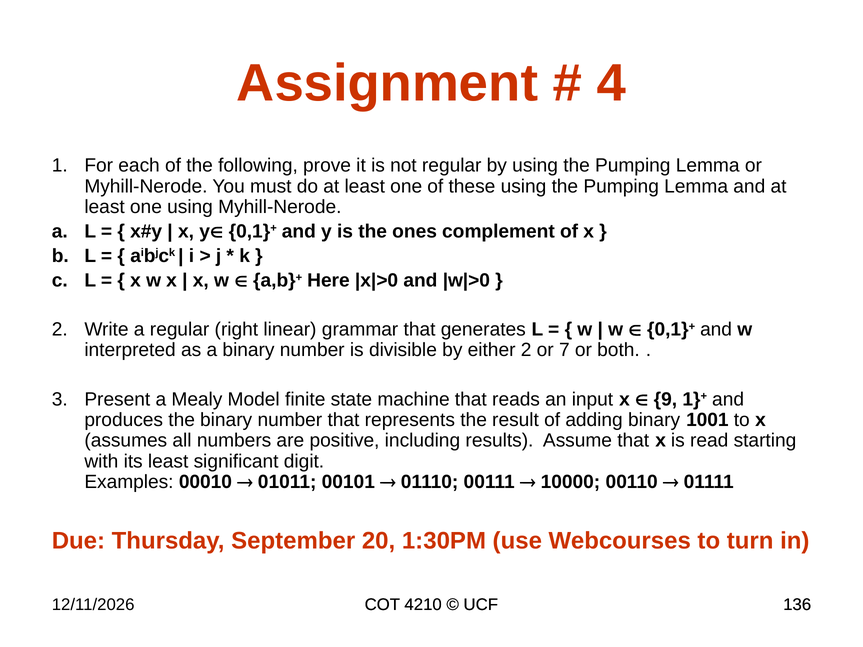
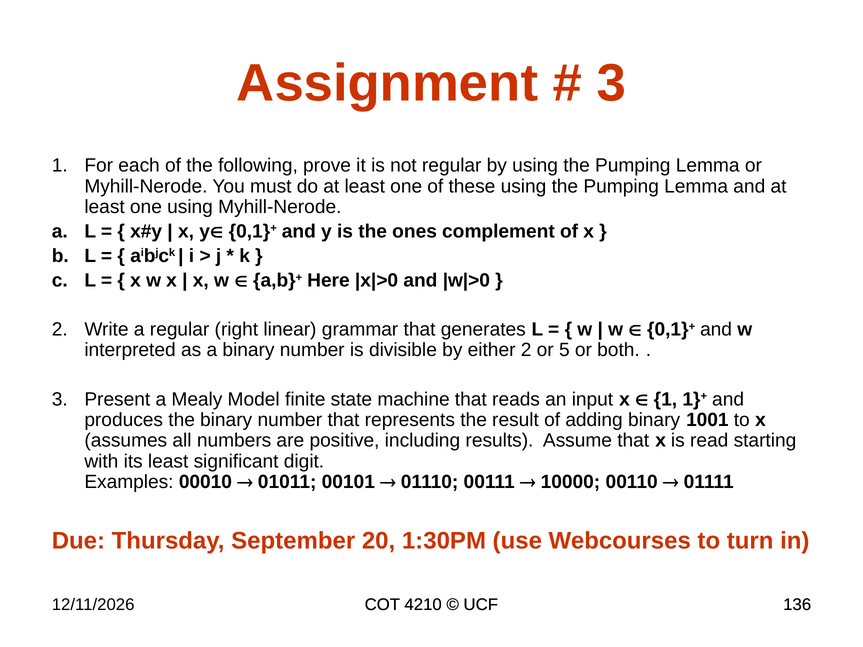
4 at (611, 84): 4 -> 3
7: 7 -> 5
9 at (665, 399): 9 -> 1
